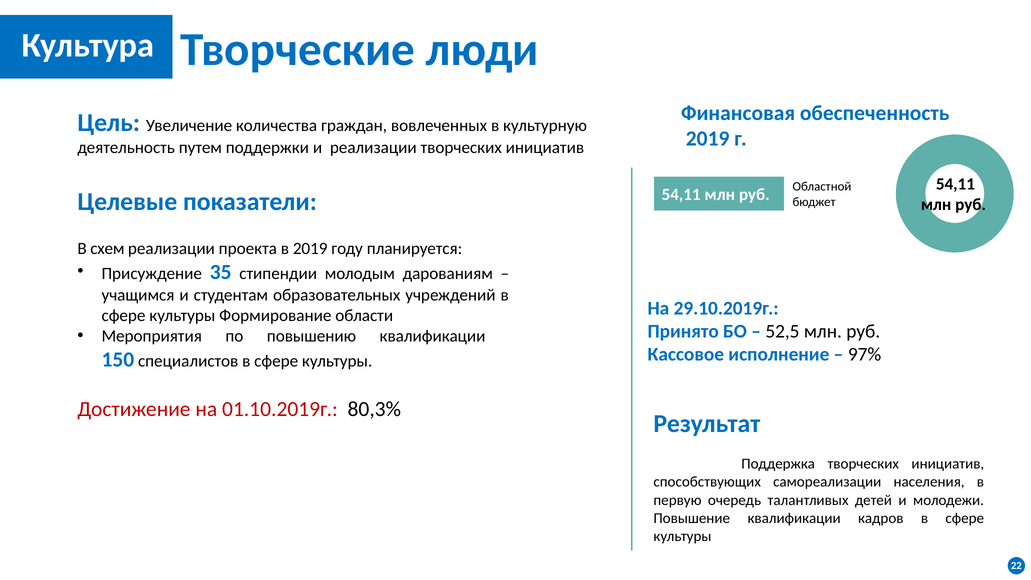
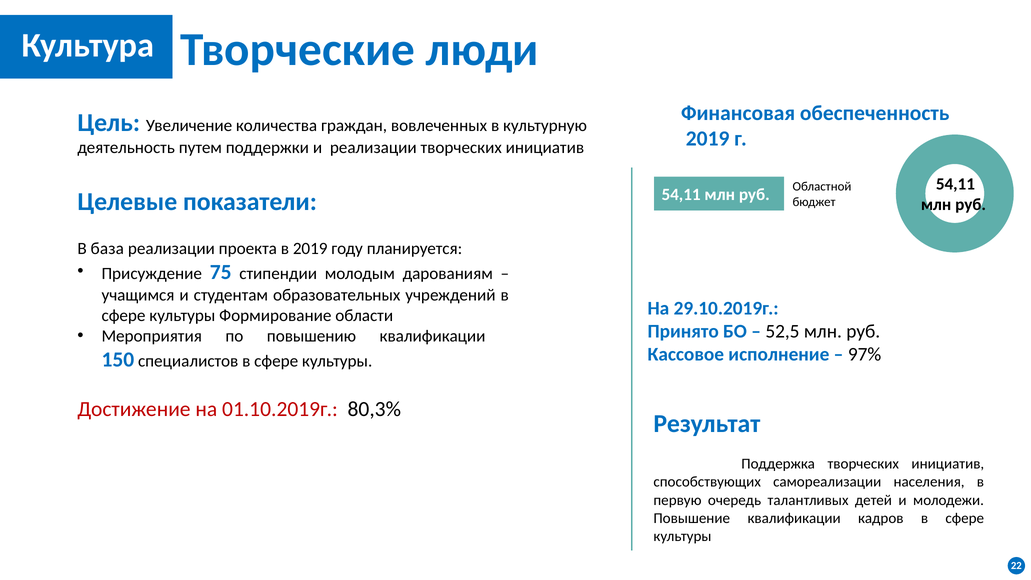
схем: схем -> база
35: 35 -> 75
